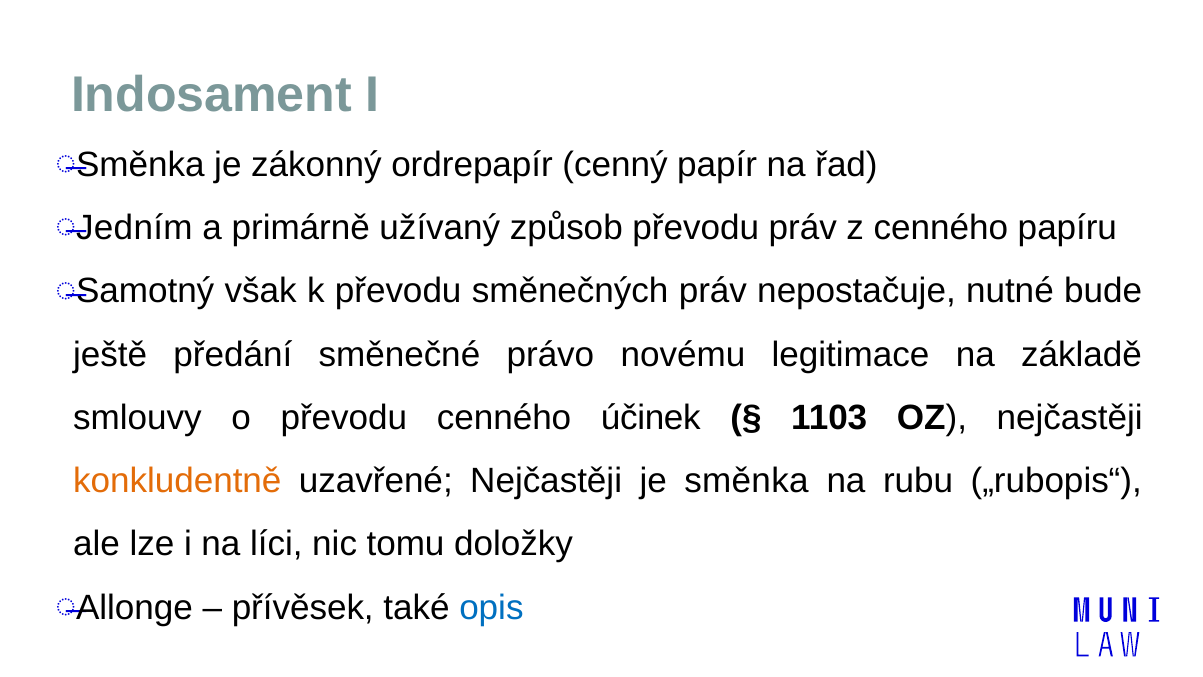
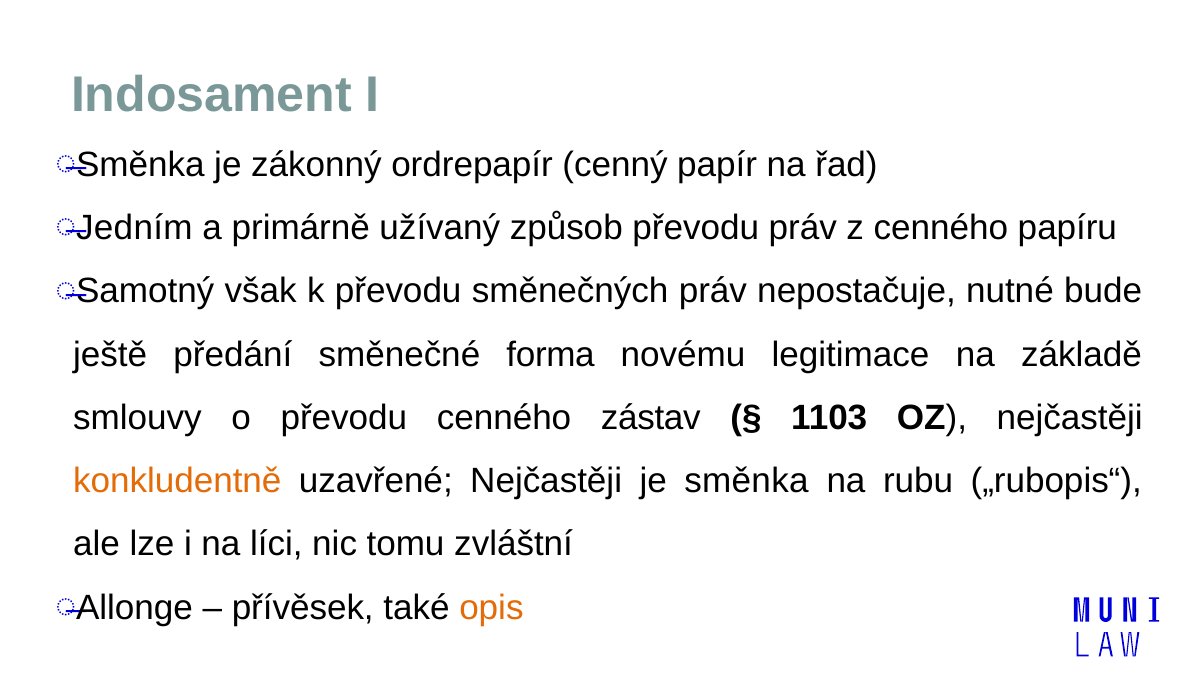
právo: právo -> forma
účinek: účinek -> zástav
doložky: doložky -> zvláštní
opis colour: blue -> orange
